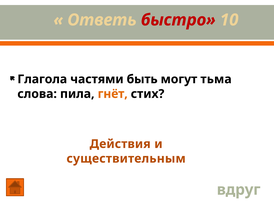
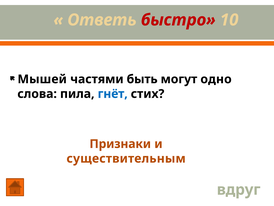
Глагола: Глагола -> Мышей
тьма: тьма -> одно
гнёт colour: orange -> blue
Действия: Действия -> Признаки
